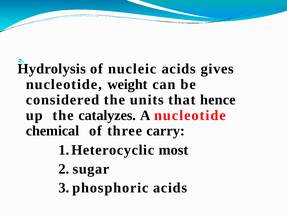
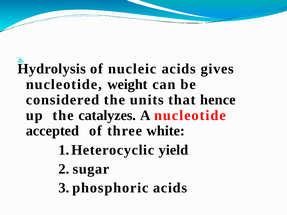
chemical: chemical -> accepted
carry: carry -> white
most: most -> yield
